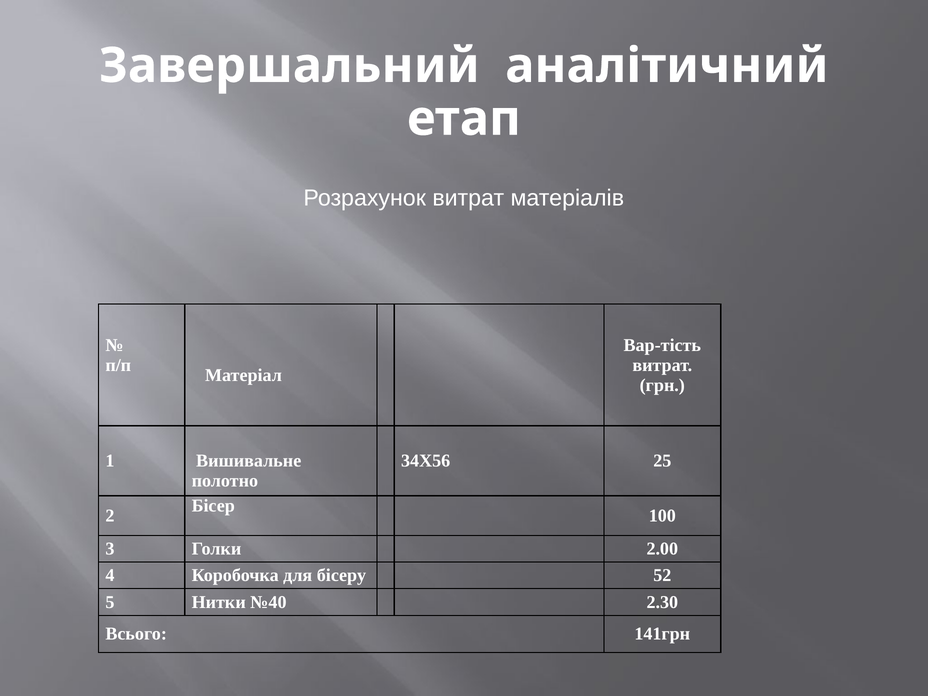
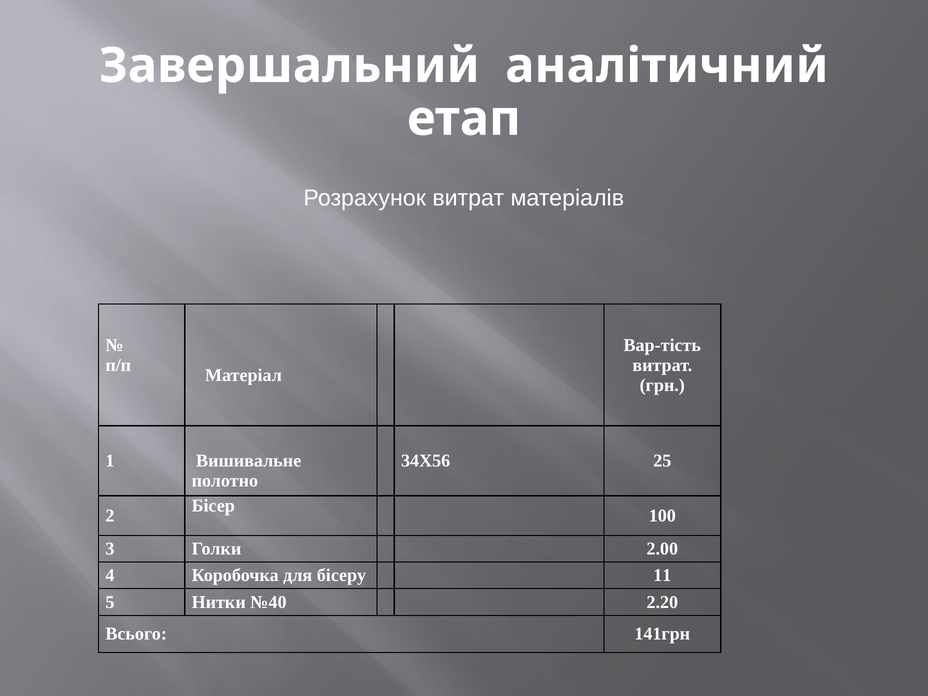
52: 52 -> 11
2.30: 2.30 -> 2.20
